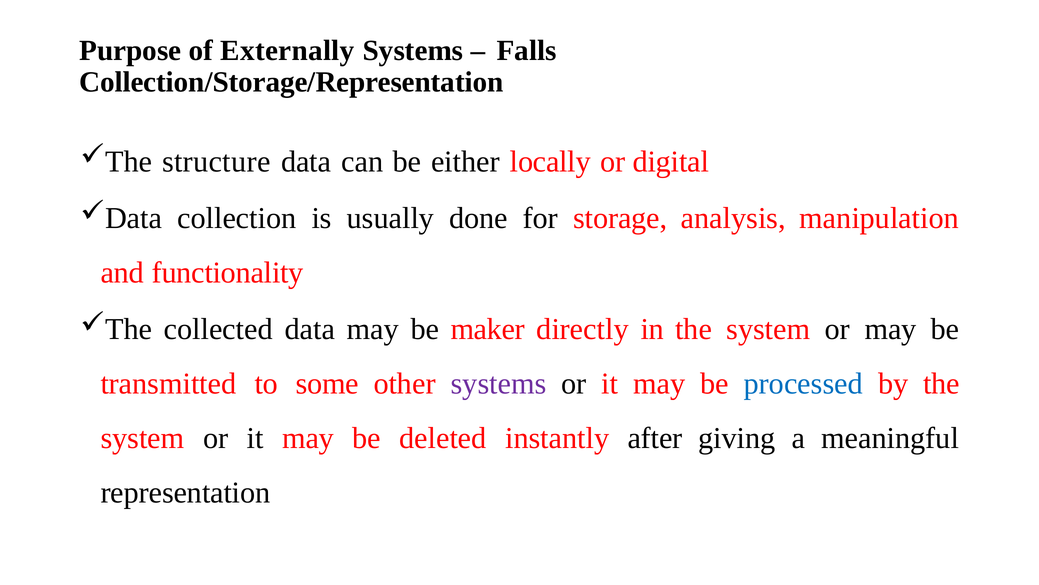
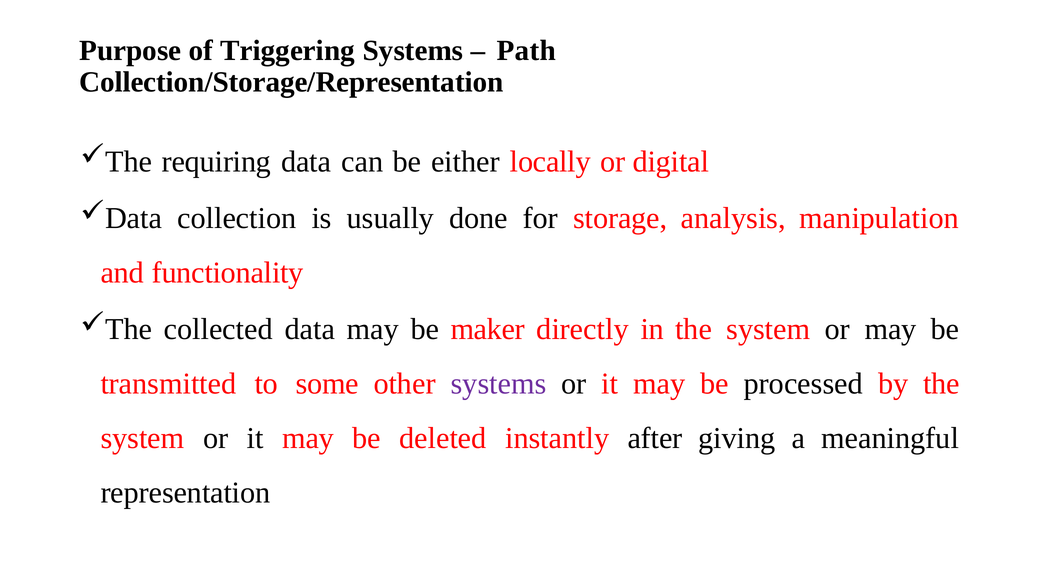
Externally: Externally -> Triggering
Falls: Falls -> Path
structure: structure -> requiring
processed colour: blue -> black
